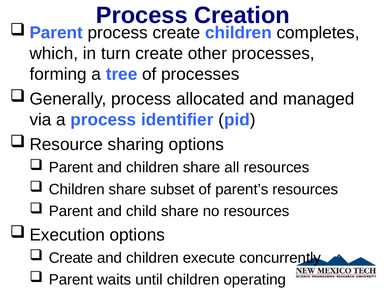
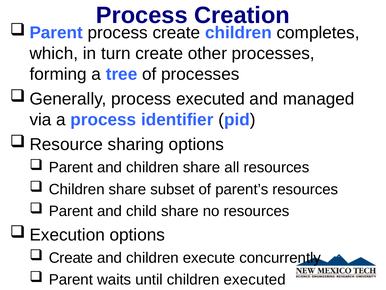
process allocated: allocated -> executed
children operating: operating -> executed
